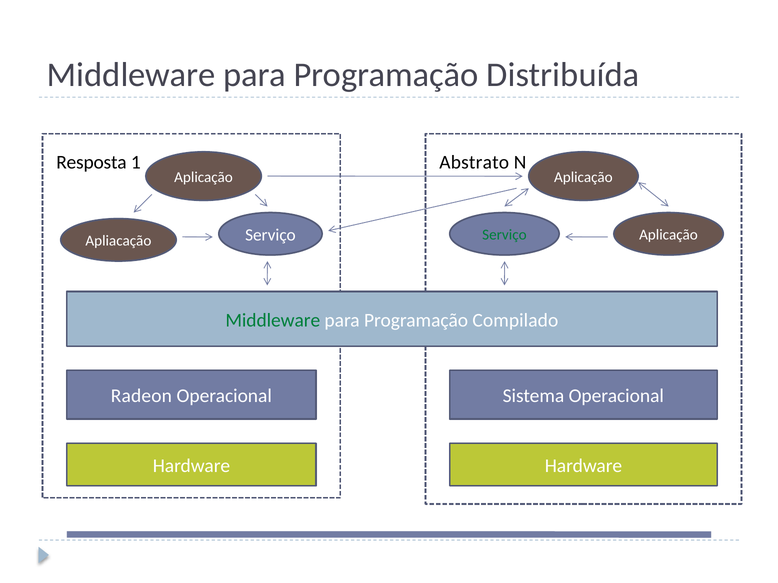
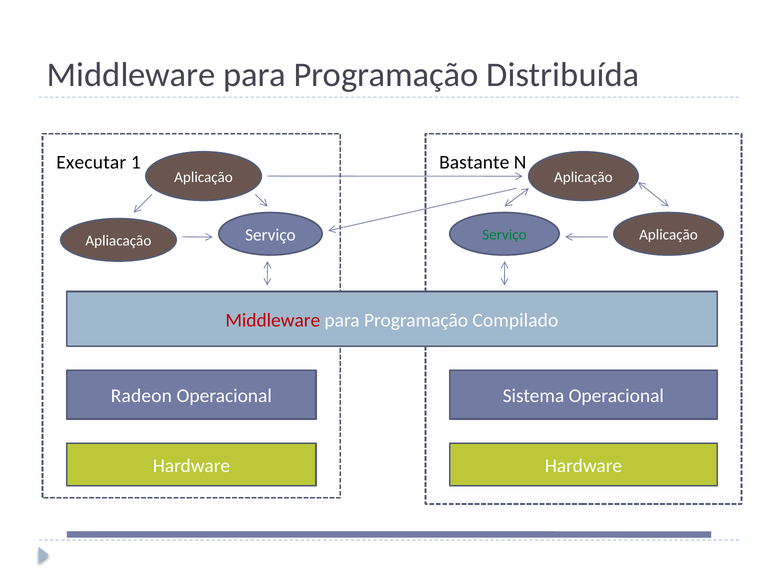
Resposta: Resposta -> Executar
Abstrato: Abstrato -> Bastante
Middleware at (273, 320) colour: green -> red
